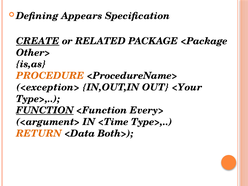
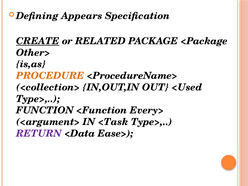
<exception>: <exception> -> <collection>
<Your: <Your -> <Used
FUNCTION underline: present -> none
<Time: <Time -> <Task
RETURN colour: orange -> purple
Both>: Both> -> Ease>
